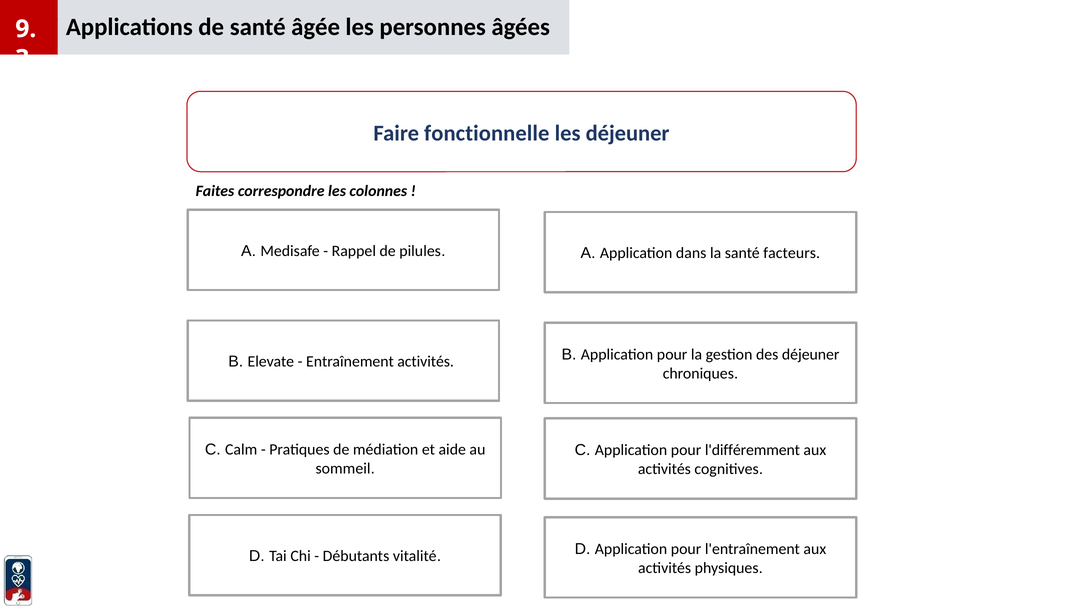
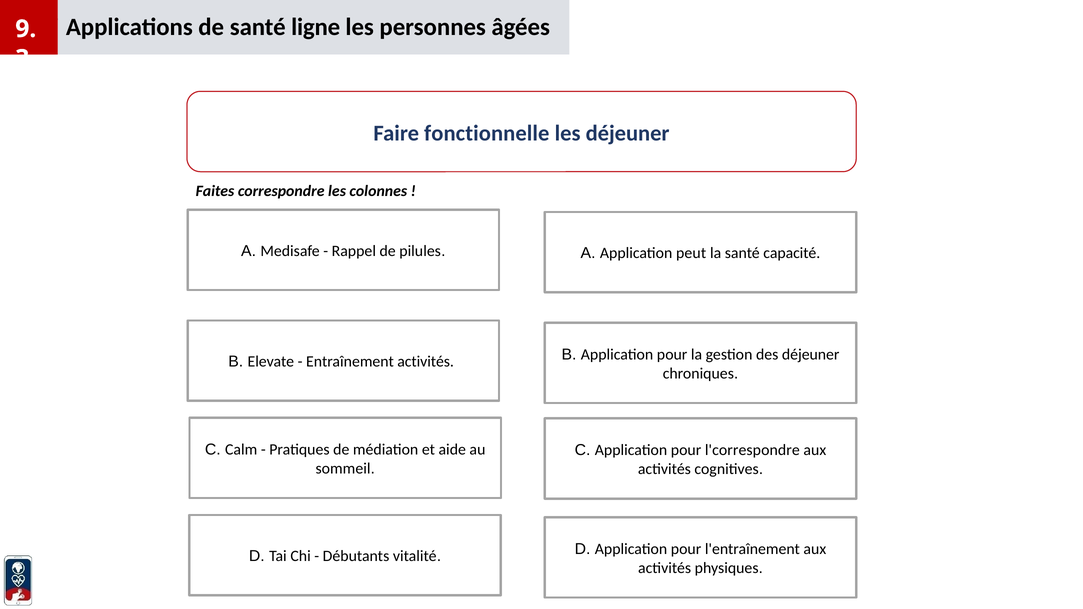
âgée: âgée -> ligne
dans: dans -> peut
facteurs: facteurs -> capacité
l'différemment: l'différemment -> l'correspondre
